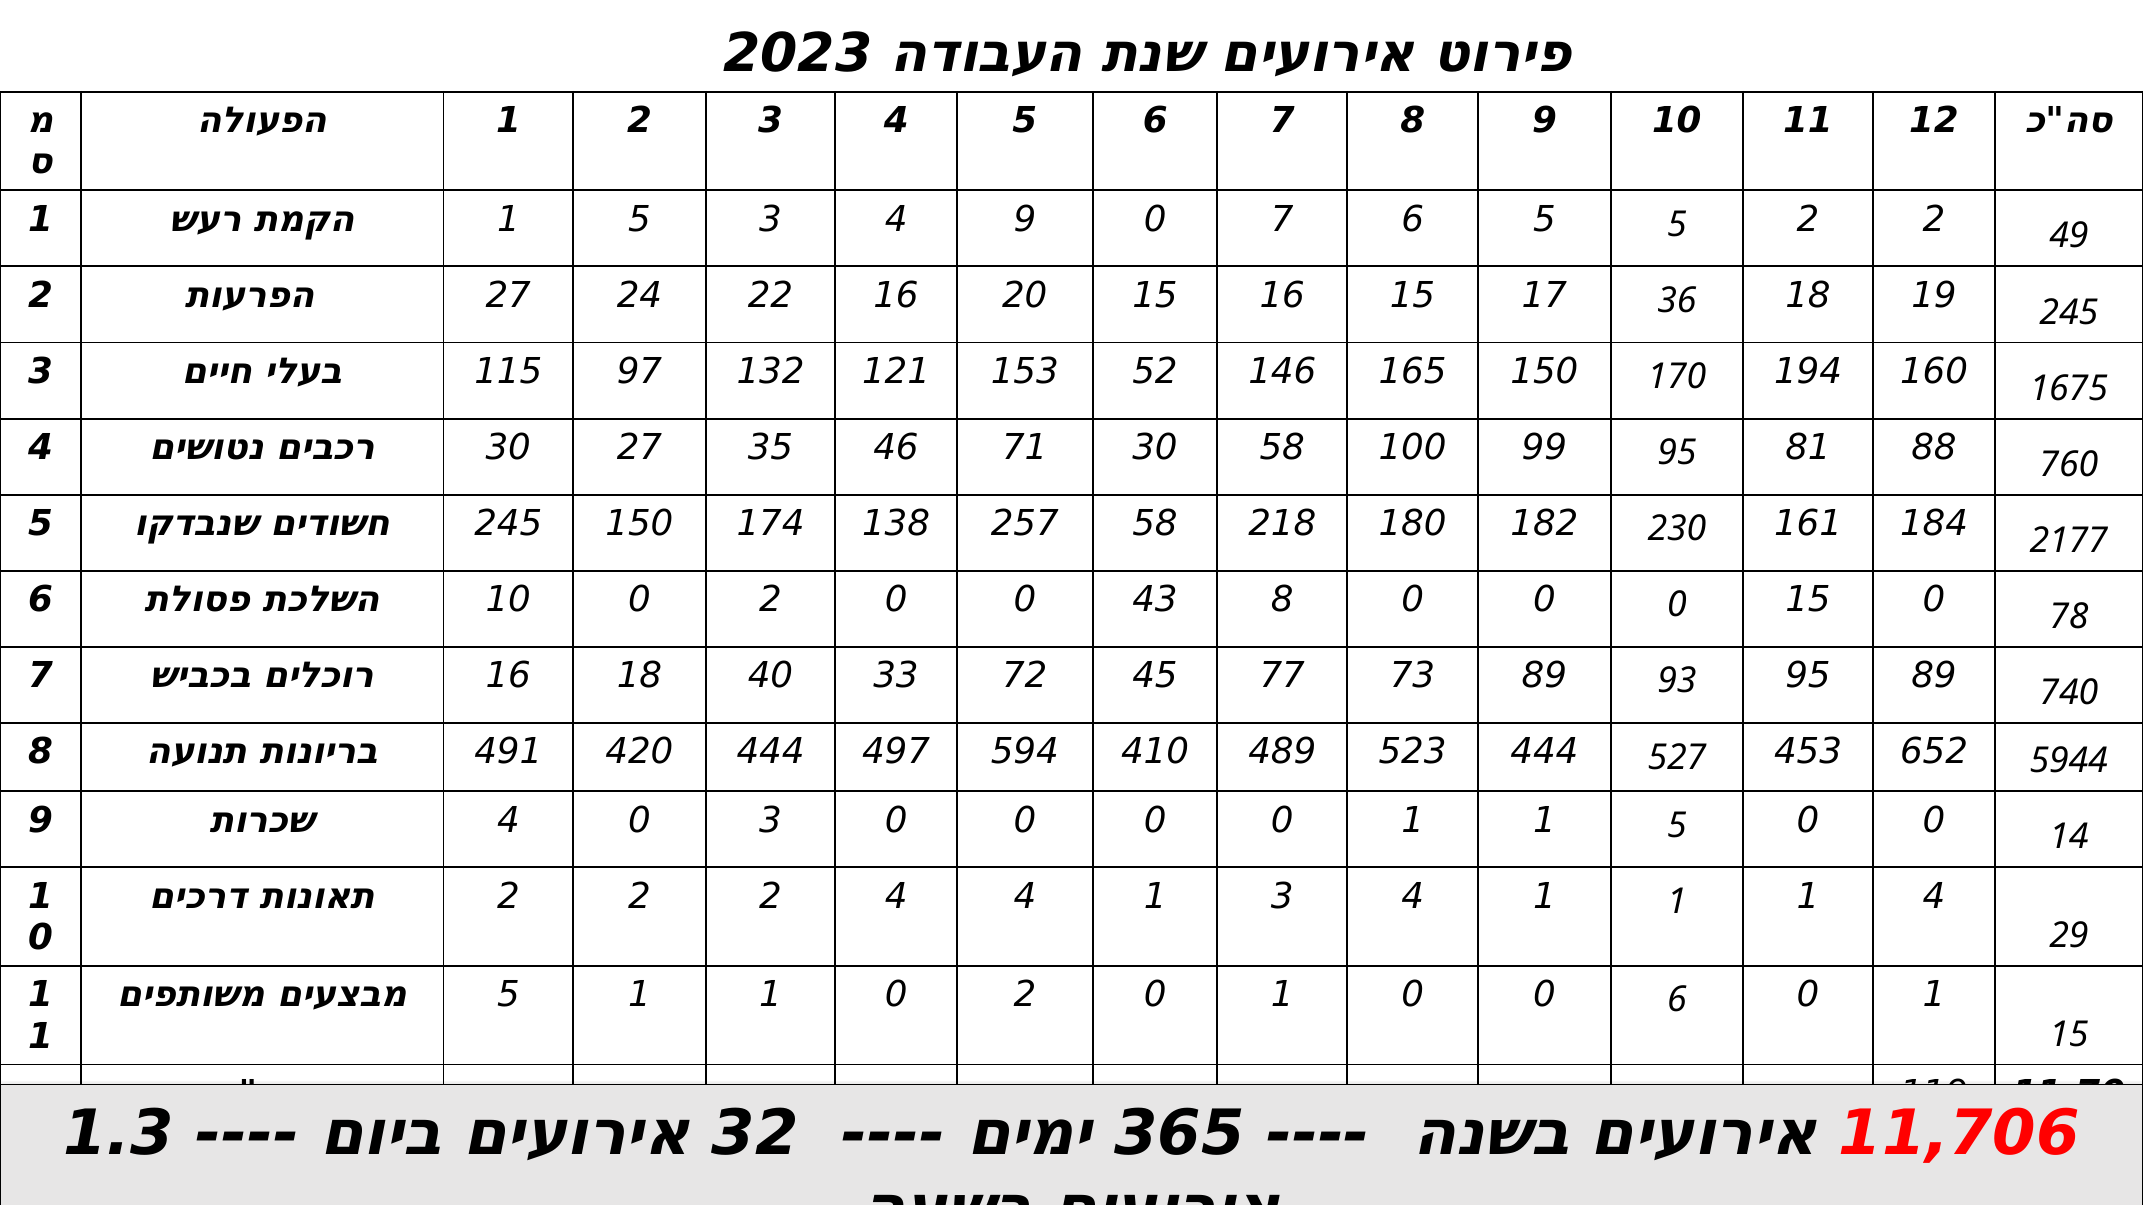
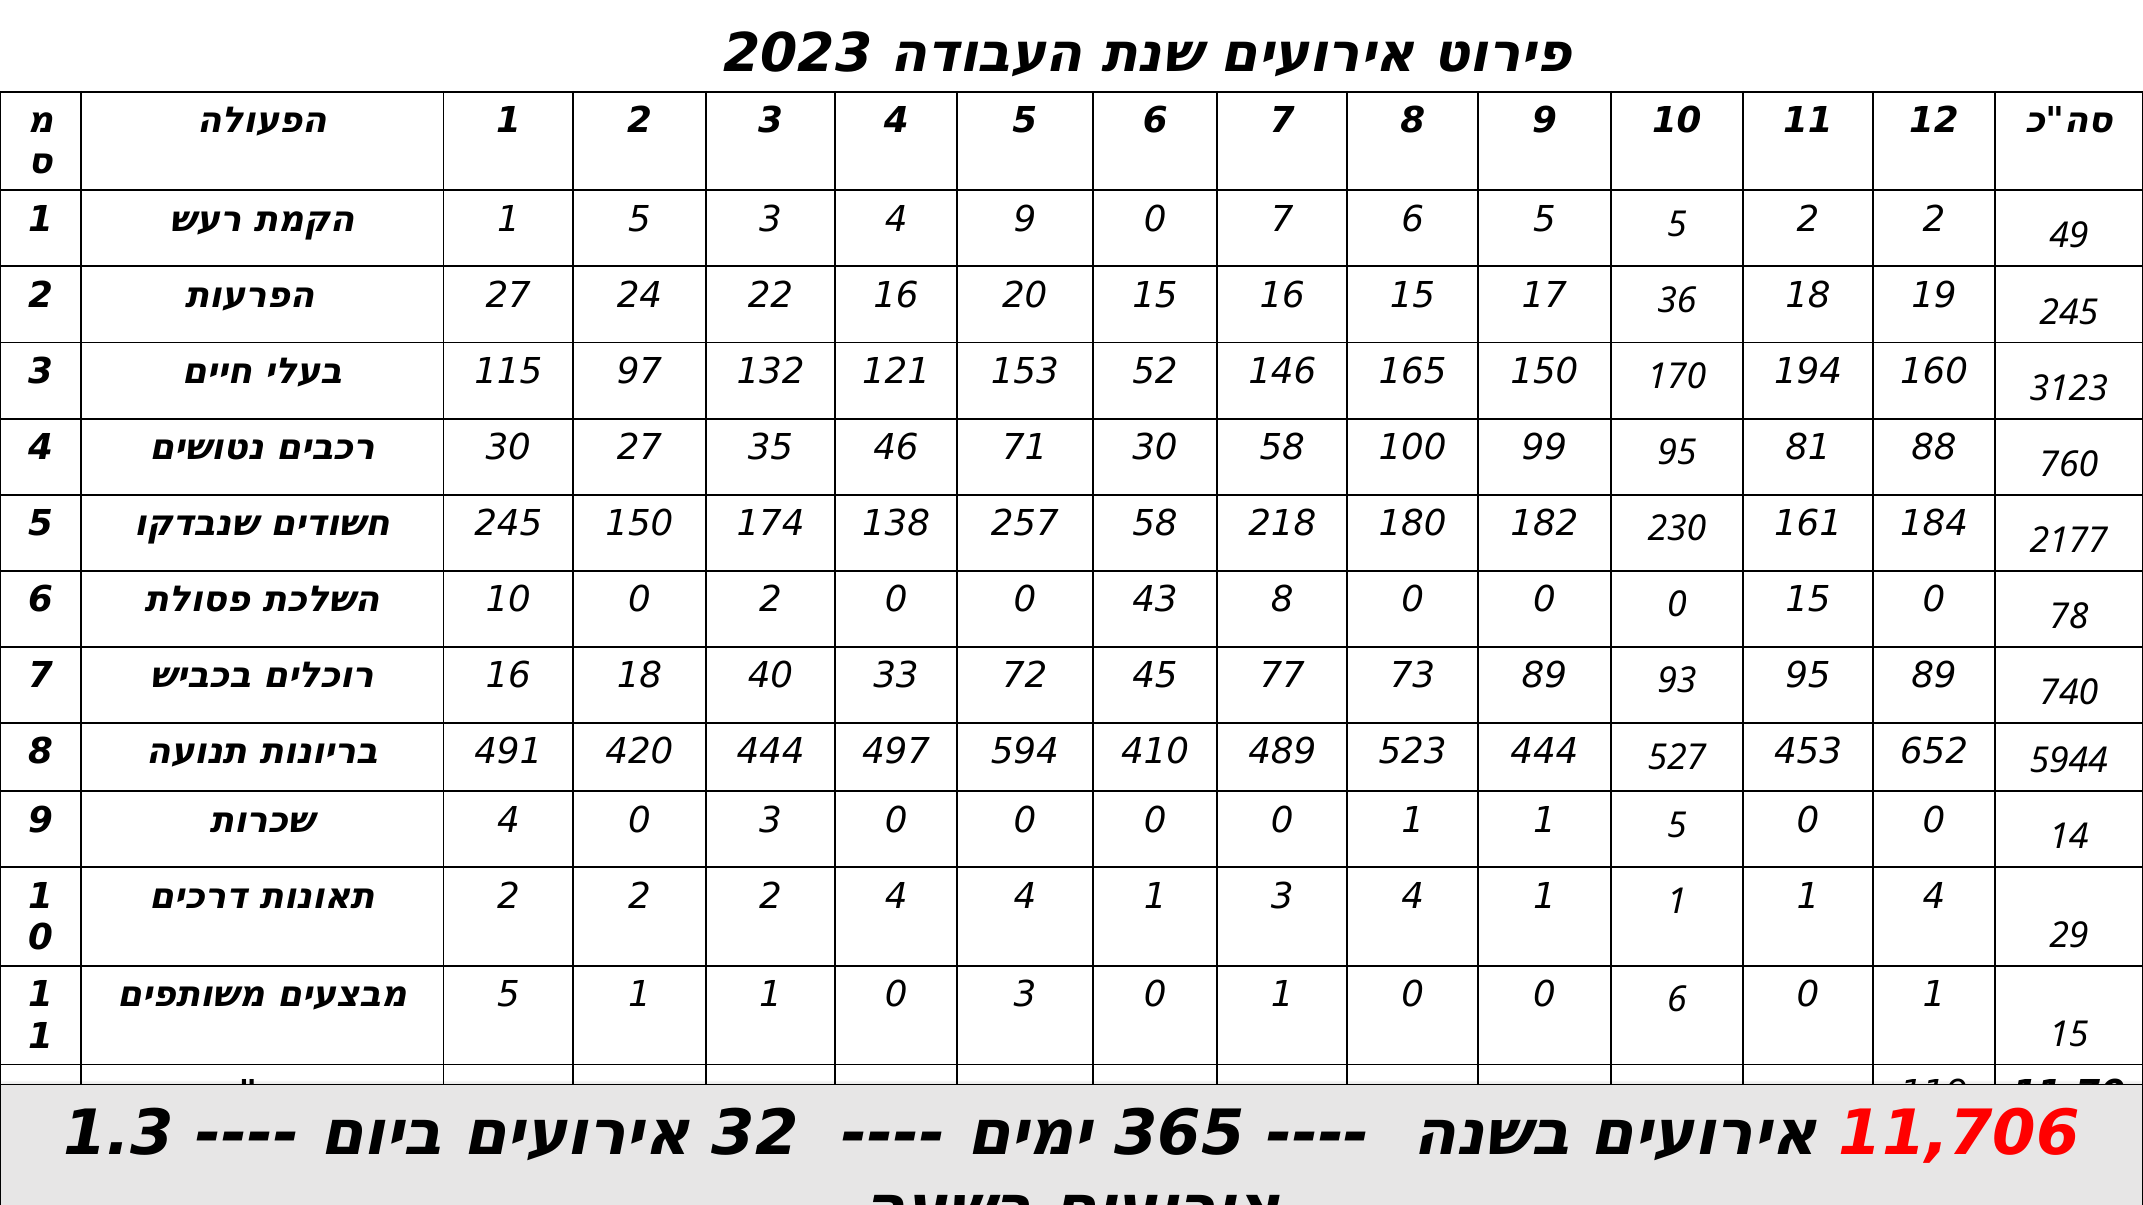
1675: 1675 -> 3123
1 0 2: 2 -> 3
